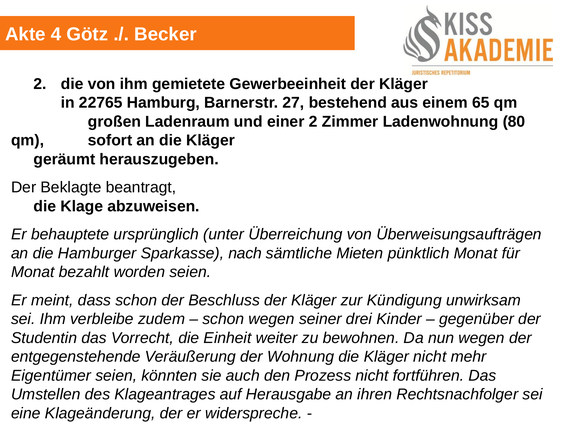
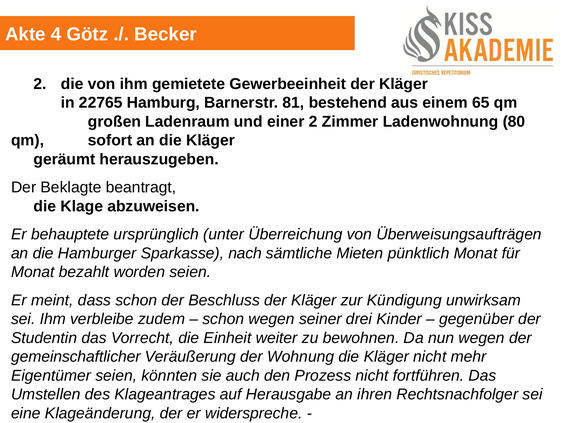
27: 27 -> 81
entgegenstehende: entgegenstehende -> gemeinschaftlicher
